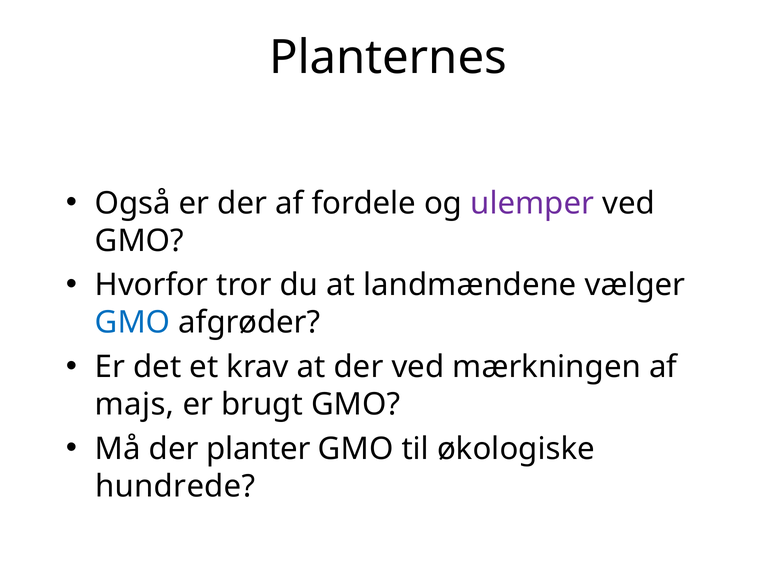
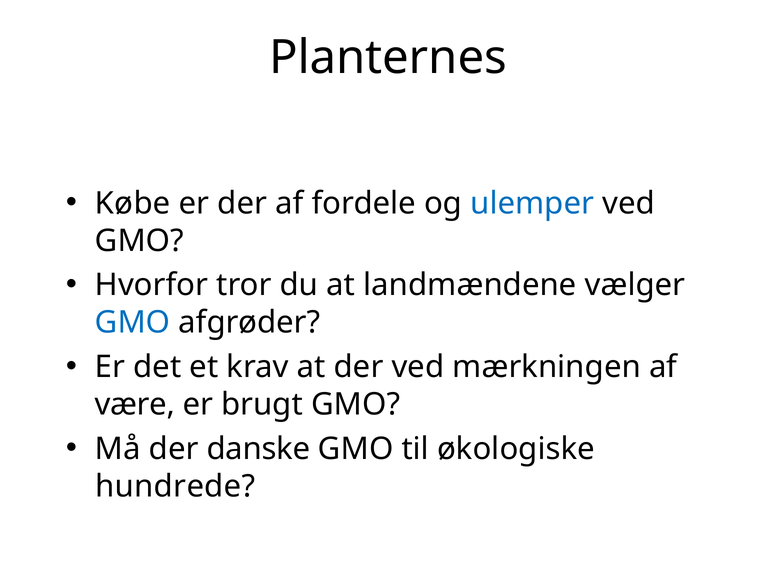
Også: Også -> Købe
ulemper colour: purple -> blue
majs: majs -> være
planter: planter -> danske
